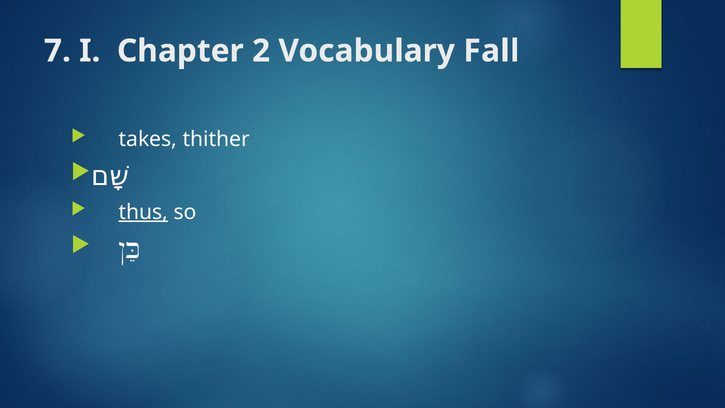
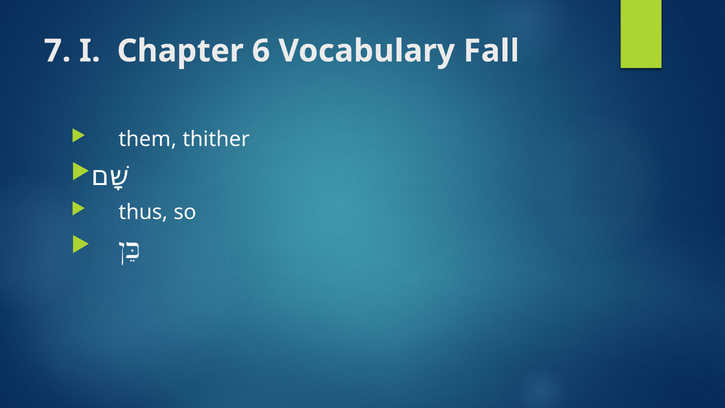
2: 2 -> 6
takes: takes -> them
thus underline: present -> none
